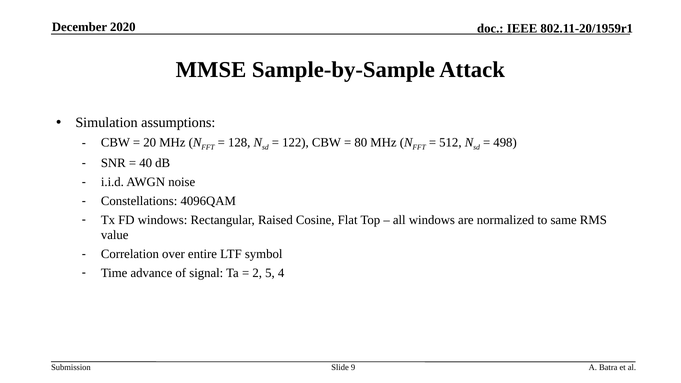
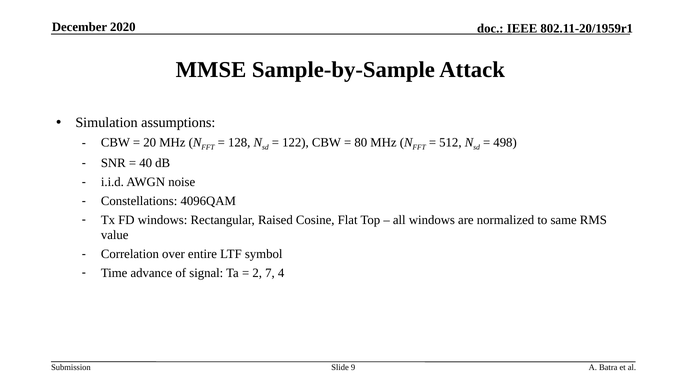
5: 5 -> 7
